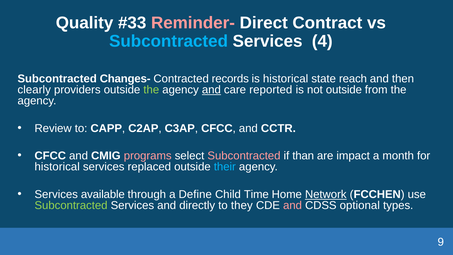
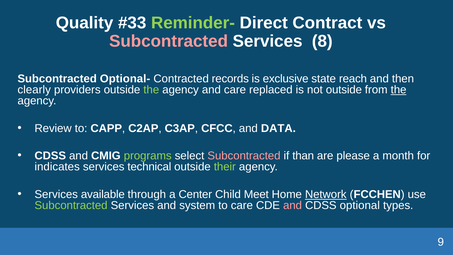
Reminder- colour: pink -> light green
Subcontracted at (169, 41) colour: light blue -> pink
4: 4 -> 8
Changes-: Changes- -> Optional-
is historical: historical -> exclusive
and at (211, 90) underline: present -> none
reported: reported -> replaced
the at (399, 90) underline: none -> present
CCTR: CCTR -> DATA
CFCC at (50, 156): CFCC -> CDSS
programs colour: pink -> light green
impact: impact -> please
historical at (57, 167): historical -> indicates
replaced: replaced -> technical
their colour: light blue -> light green
Define: Define -> Center
Time: Time -> Meet
directly: directly -> system
to they: they -> care
